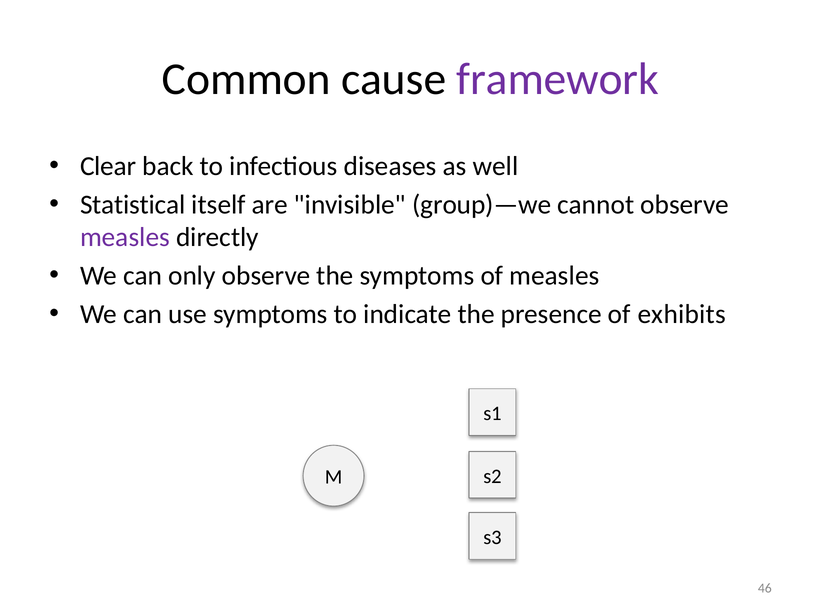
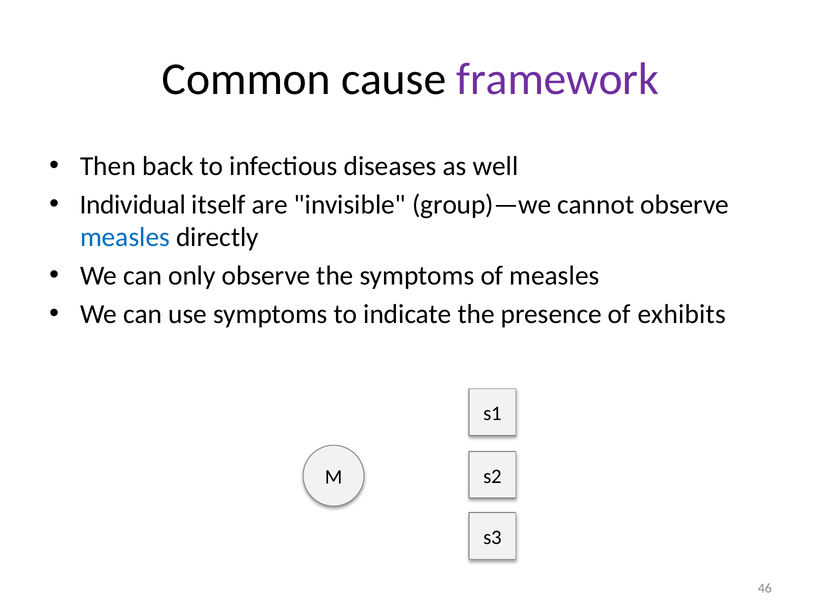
Clear: Clear -> Then
Statistical: Statistical -> Individual
measles at (125, 237) colour: purple -> blue
